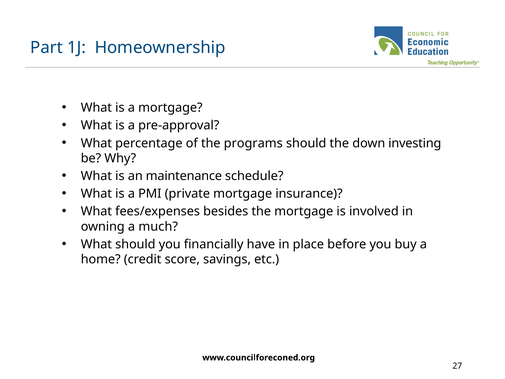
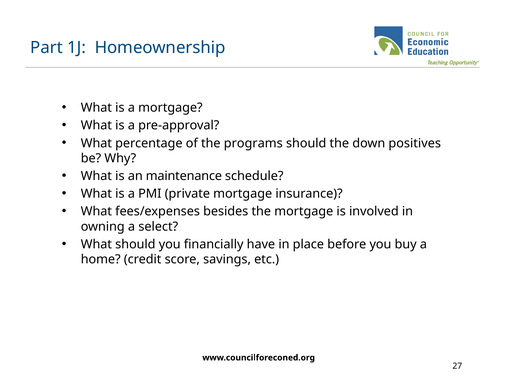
investing: investing -> positives
much: much -> select
